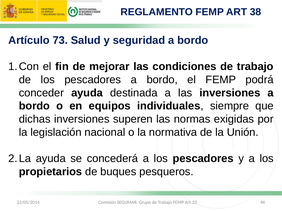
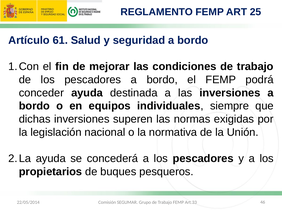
38: 38 -> 25
73: 73 -> 61
